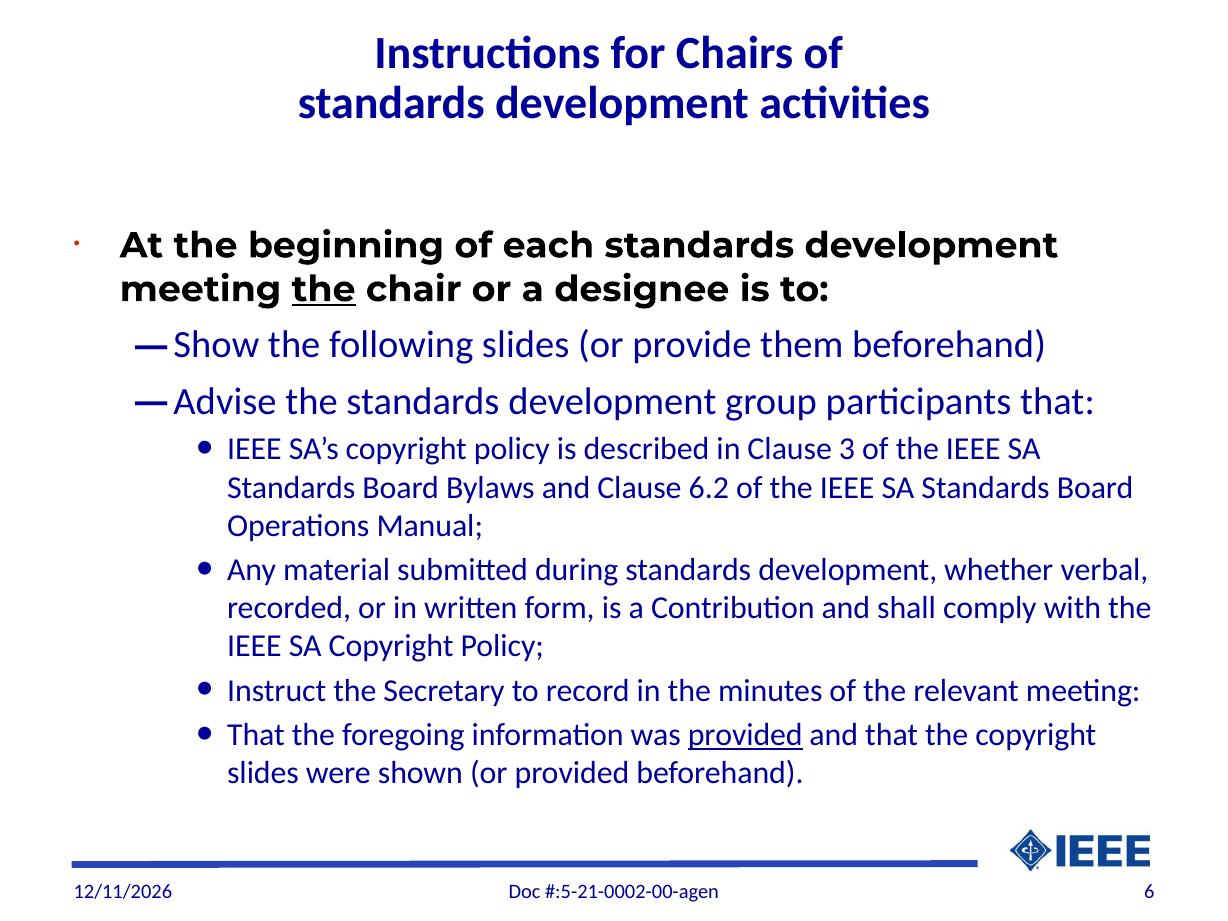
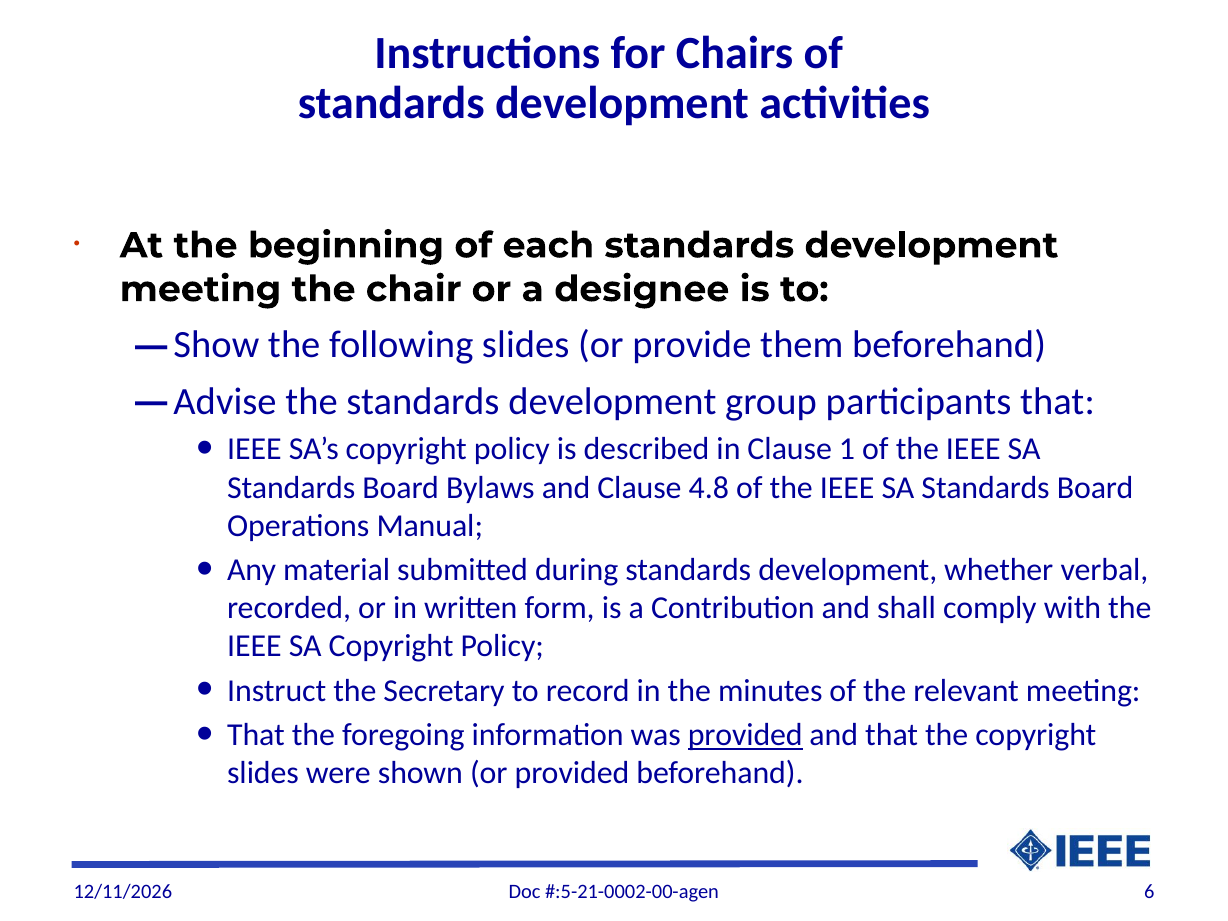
the at (324, 289) underline: present -> none
3: 3 -> 1
6.2: 6.2 -> 4.8
